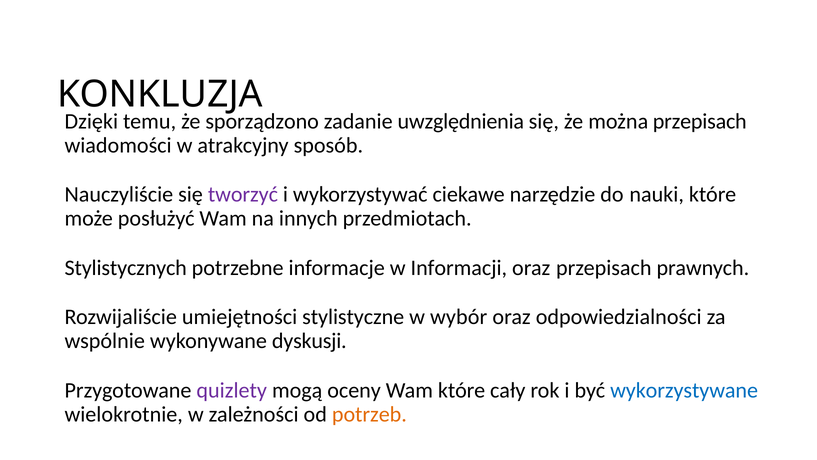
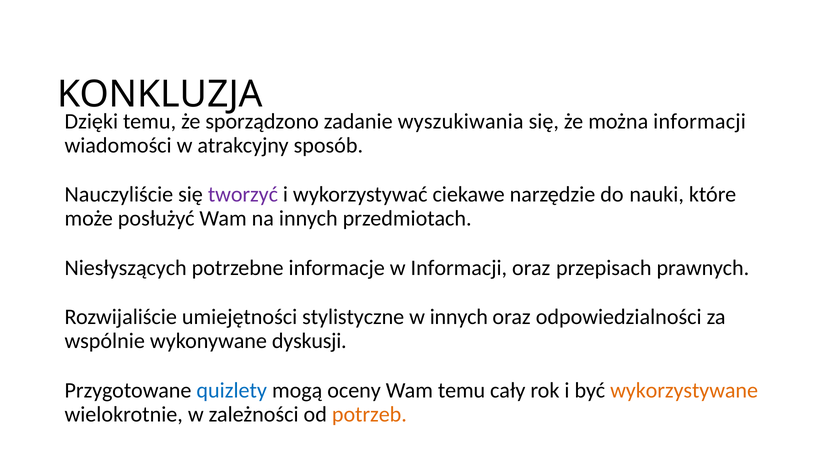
uwzględnienia: uwzględnienia -> wyszukiwania
można przepisach: przepisach -> informacji
Stylistycznych: Stylistycznych -> Niesłyszących
w wybór: wybór -> innych
quizlety colour: purple -> blue
Wam które: które -> temu
wykorzystywane colour: blue -> orange
